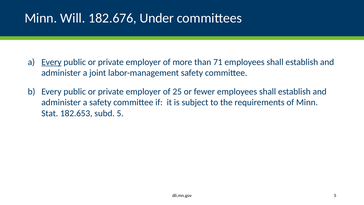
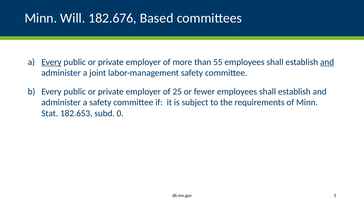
Under: Under -> Based
71: 71 -> 55
and at (327, 62) underline: none -> present
subd 5: 5 -> 0
